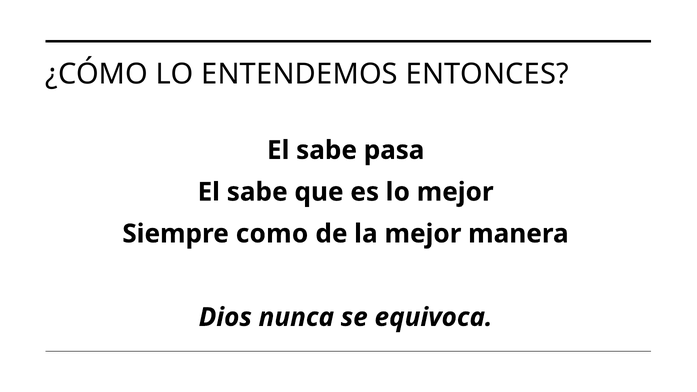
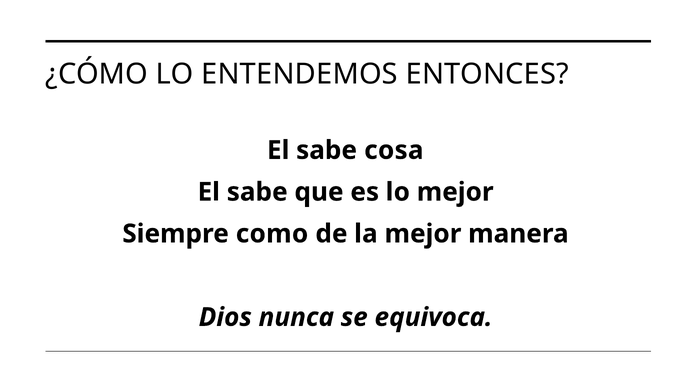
pasa: pasa -> cosa
